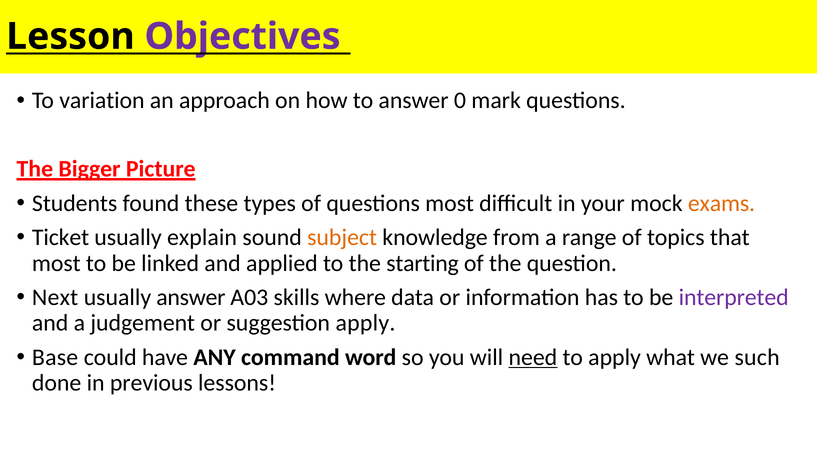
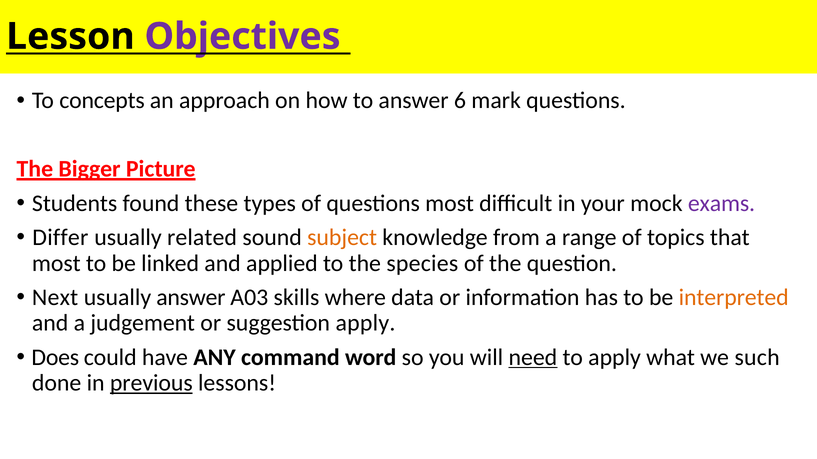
variation: variation -> concepts
0: 0 -> 6
exams colour: orange -> purple
Ticket: Ticket -> Differ
explain: explain -> related
starting: starting -> species
interpreted colour: purple -> orange
Base: Base -> Does
previous underline: none -> present
